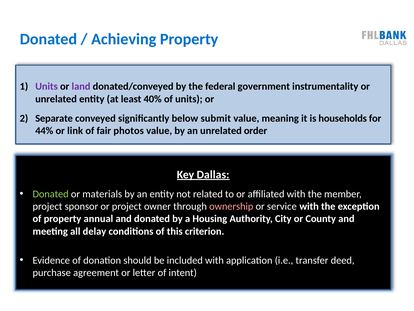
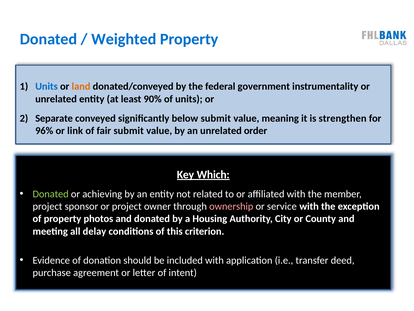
Achieving: Achieving -> Weighted
Units at (47, 86) colour: purple -> blue
land colour: purple -> orange
40%: 40% -> 90%
households: households -> strengthen
44%: 44% -> 96%
fair photos: photos -> submit
Dallas: Dallas -> Which
materials: materials -> achieving
annual: annual -> photos
